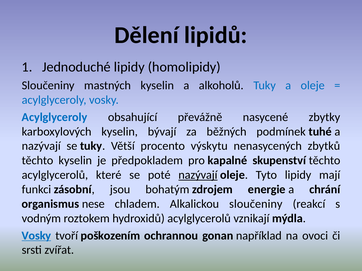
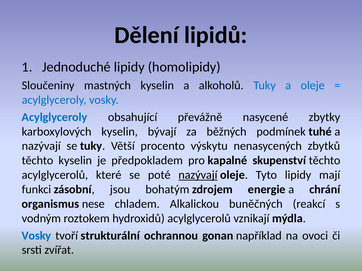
Alkalickou sloučeniny: sloučeniny -> buněčných
Vosky at (36, 236) underline: present -> none
poškozením: poškozením -> strukturální
